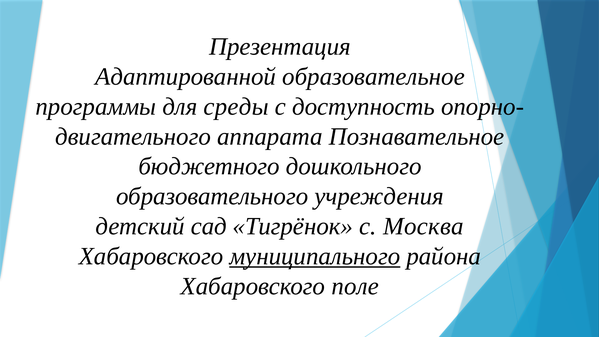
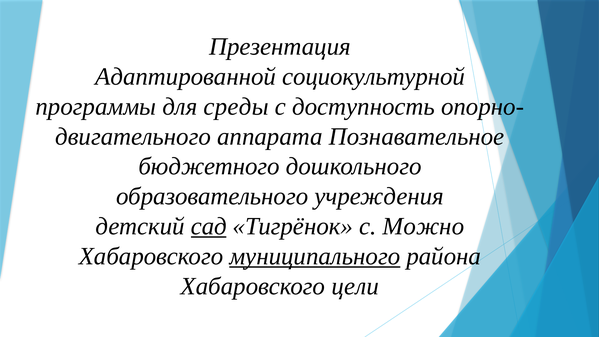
образовательное: образовательное -> социокультурной
сад underline: none -> present
Москва: Москва -> Можно
поле: поле -> цели
